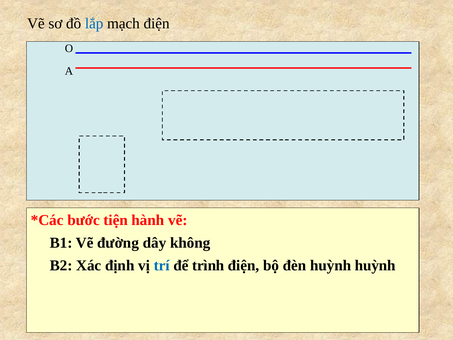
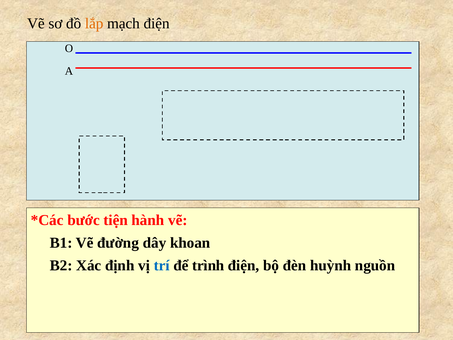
lắp colour: blue -> orange
không: không -> khoan
huỳnh huỳnh: huỳnh -> nguồn
